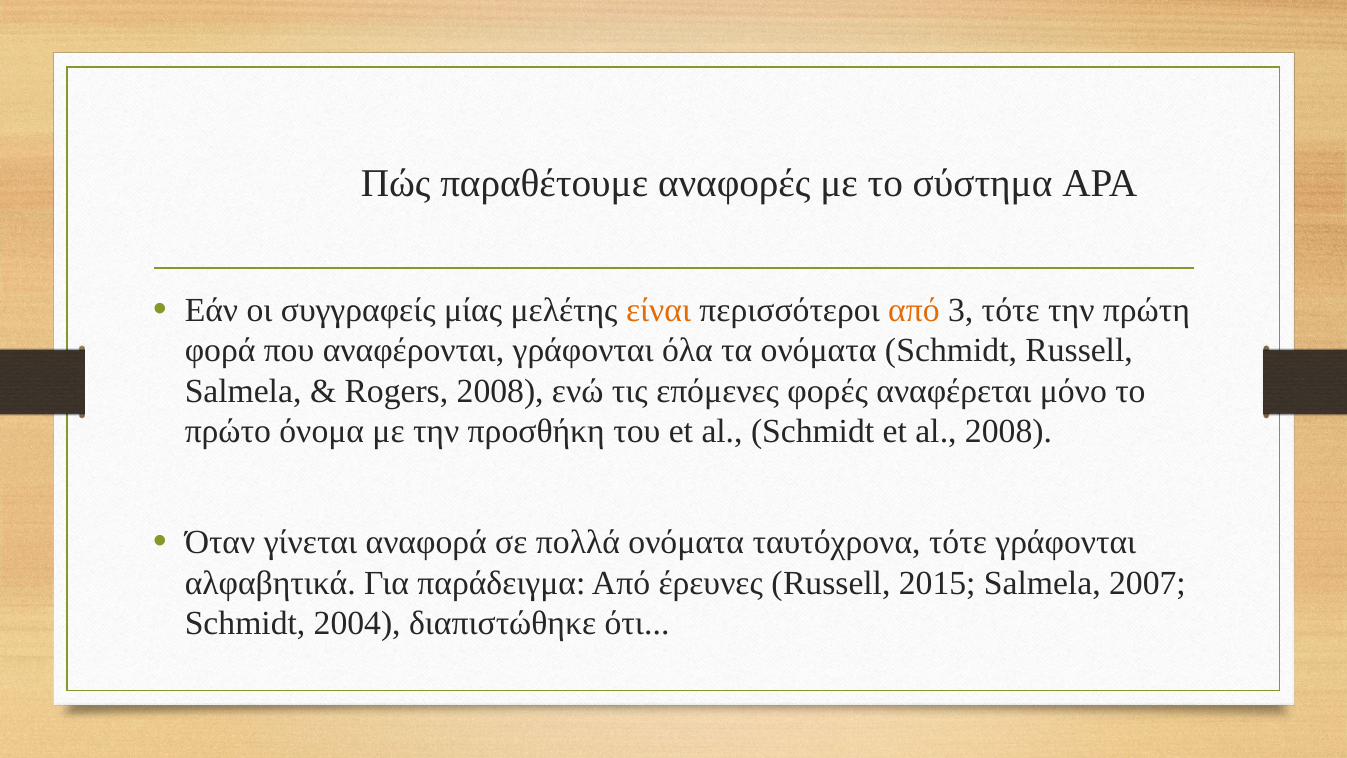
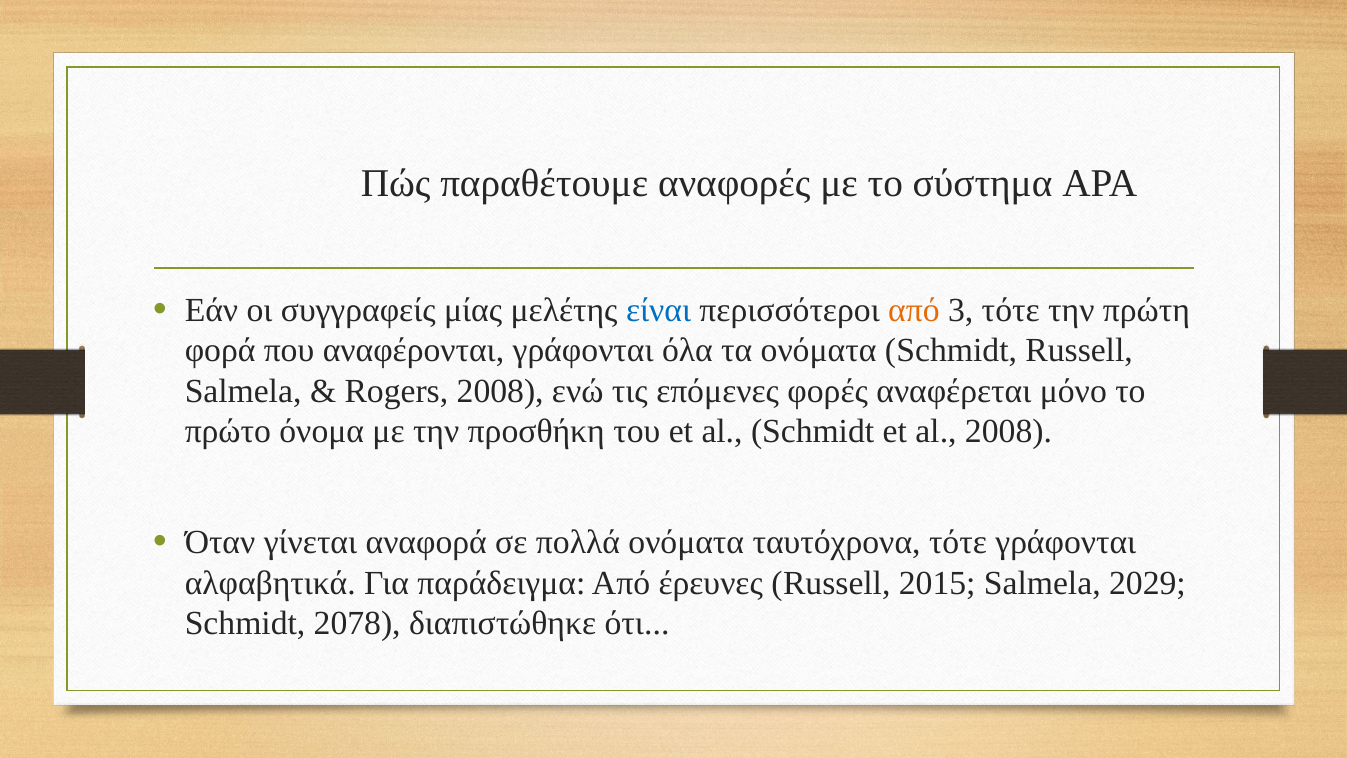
είναι colour: orange -> blue
2007: 2007 -> 2029
2004: 2004 -> 2078
